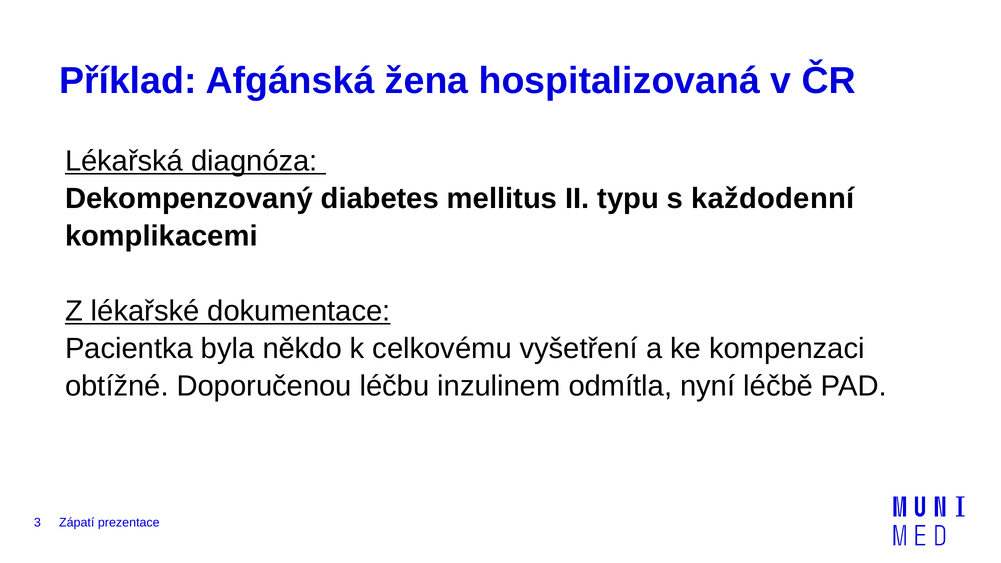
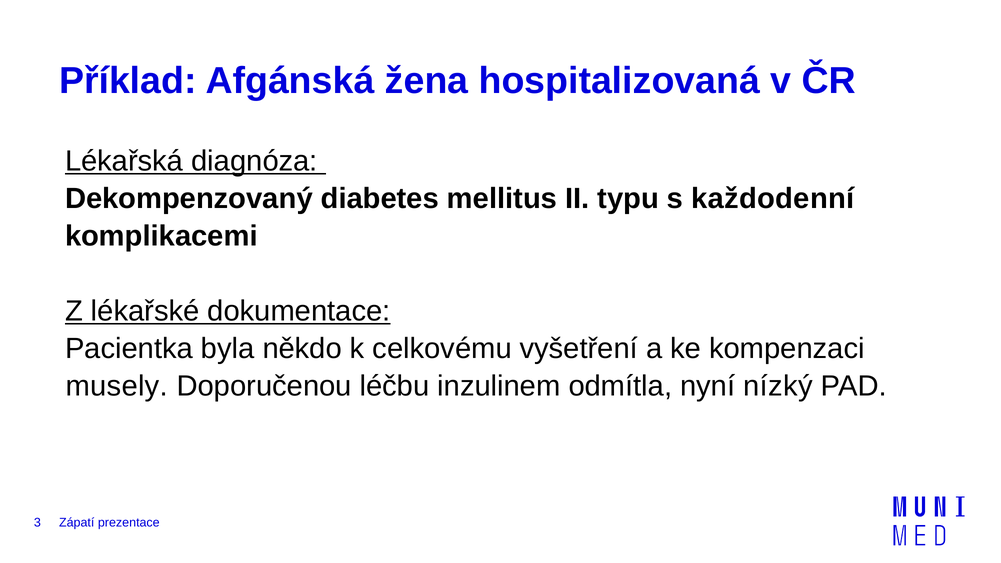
obtížné: obtížné -> musely
léčbě: léčbě -> nízký
